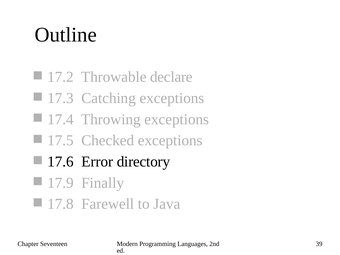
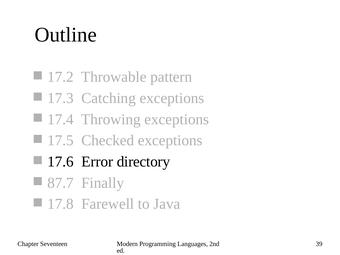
declare: declare -> pattern
17.9: 17.9 -> 87.7
